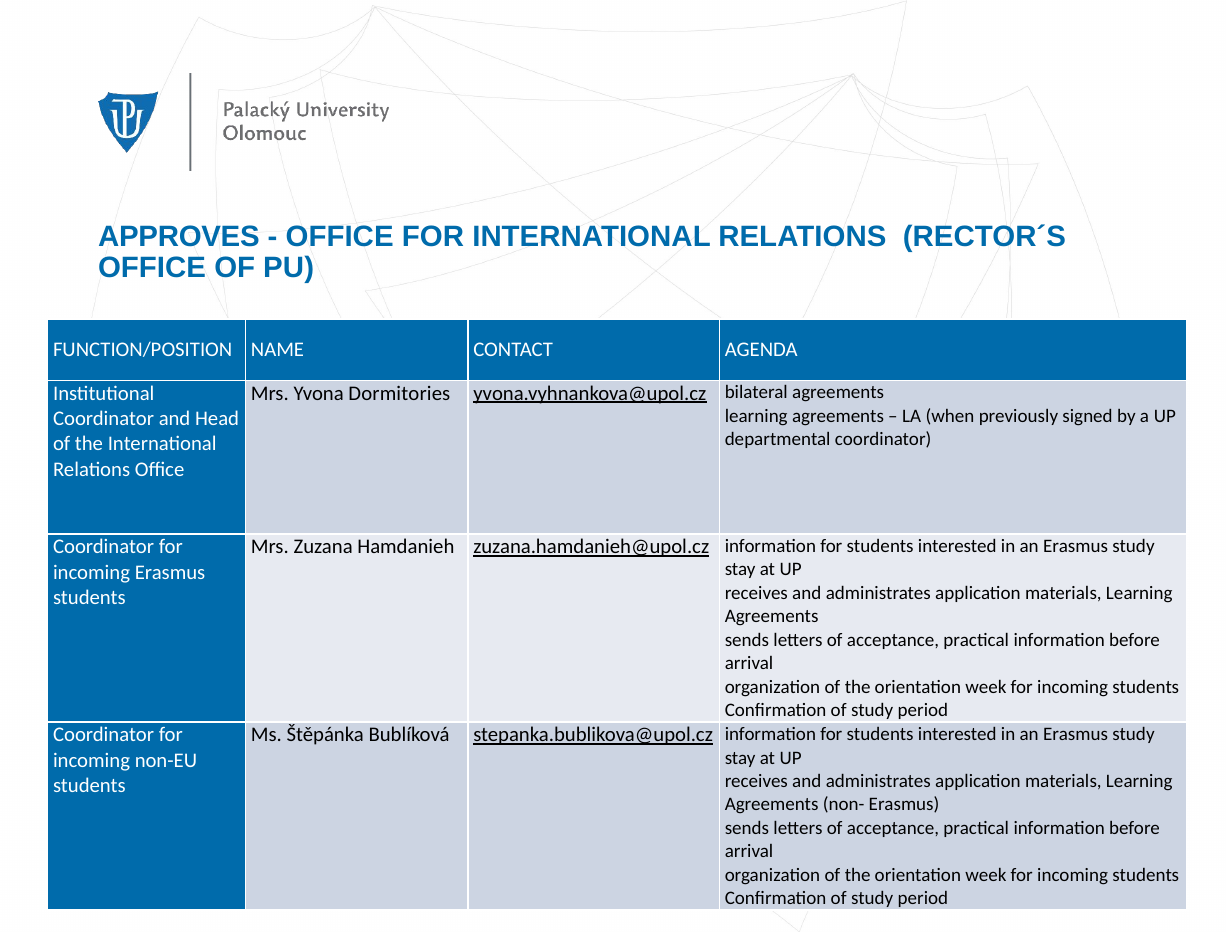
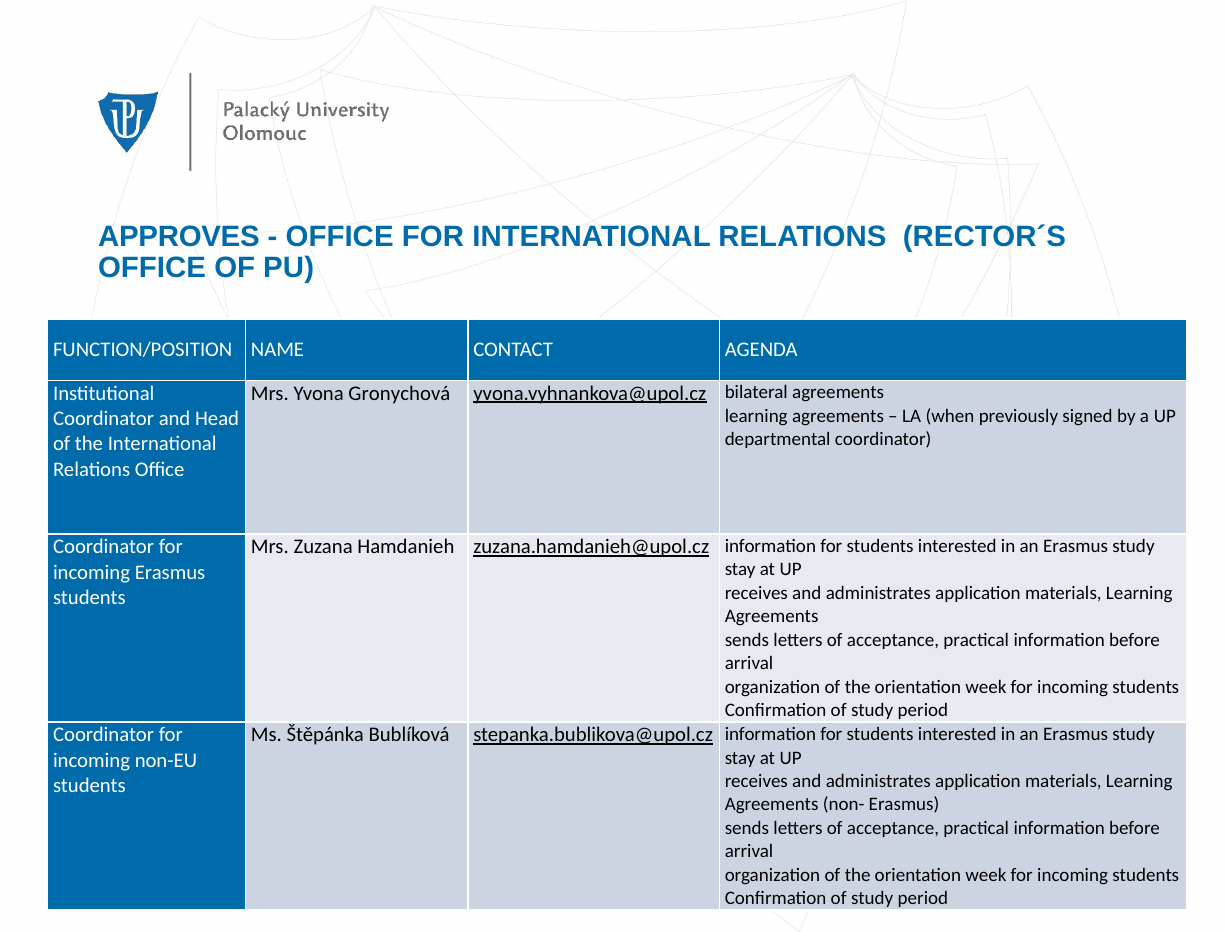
Dormitories: Dormitories -> Gronychová
